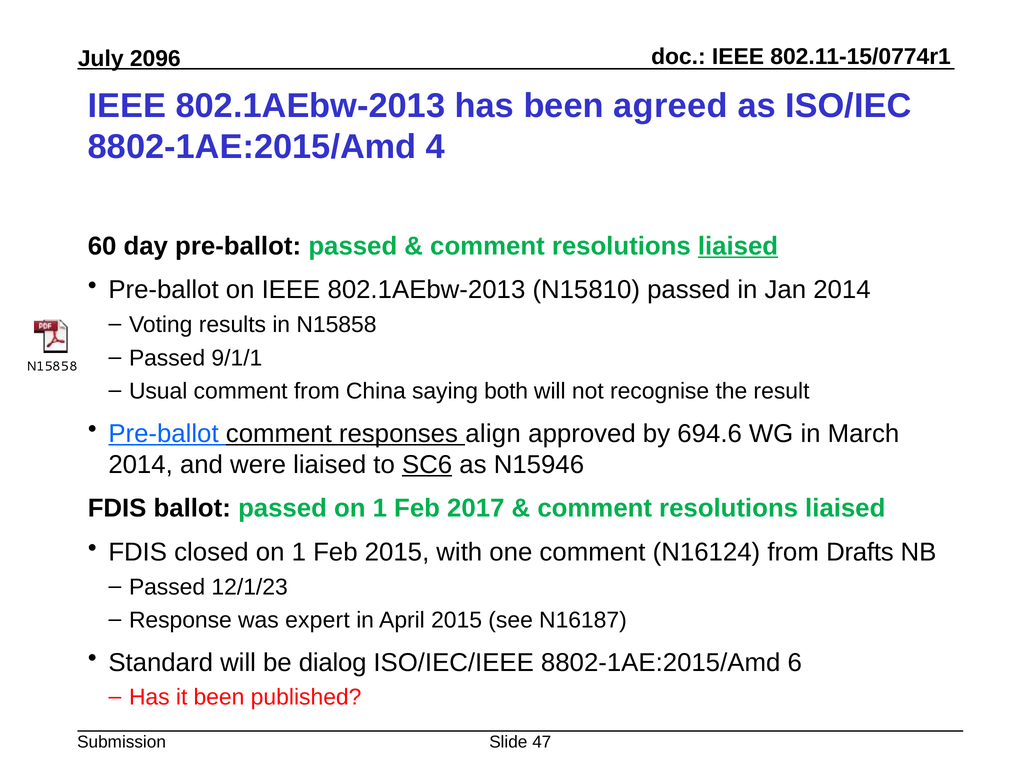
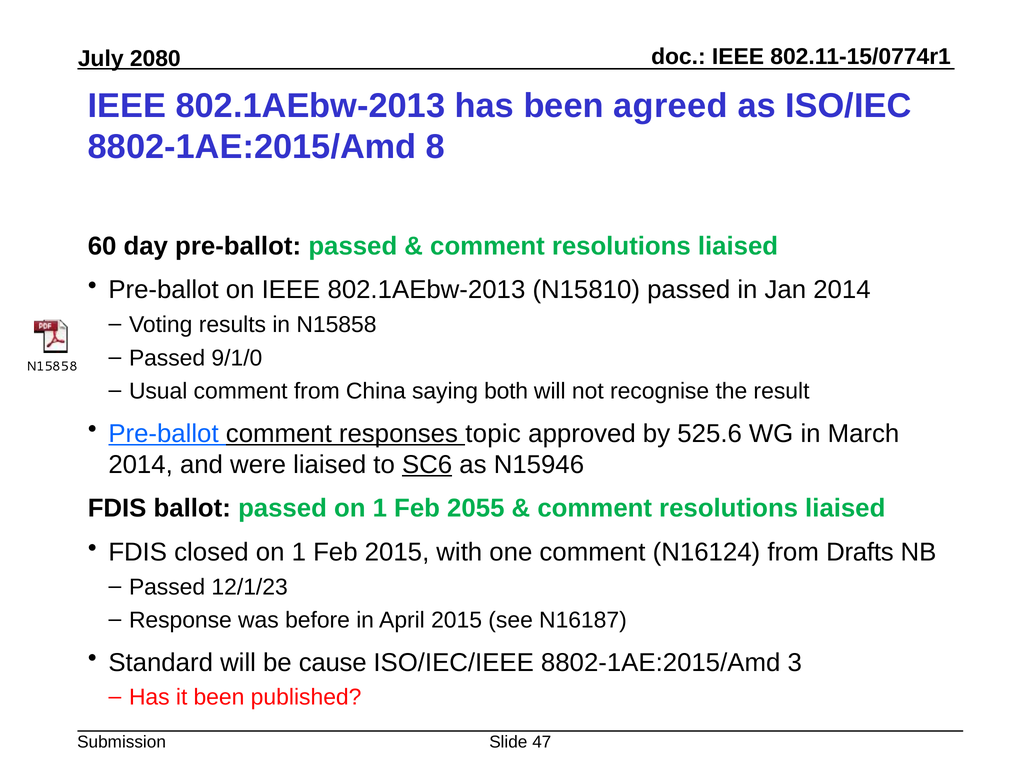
2096: 2096 -> 2080
4: 4 -> 8
liaised at (738, 246) underline: present -> none
9/1/1: 9/1/1 -> 9/1/0
align: align -> topic
694.6: 694.6 -> 525.6
2017: 2017 -> 2055
expert: expert -> before
dialog: dialog -> cause
6: 6 -> 3
